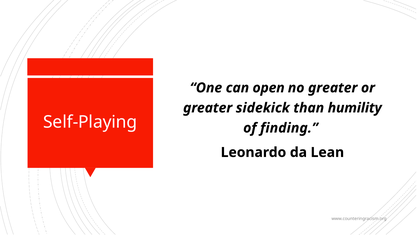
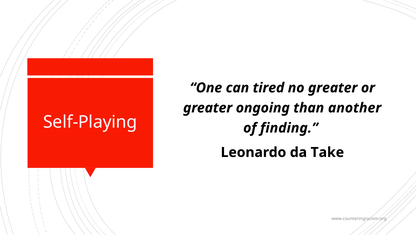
open: open -> tired
sidekick: sidekick -> ongoing
humility: humility -> another
Lean: Lean -> Take
